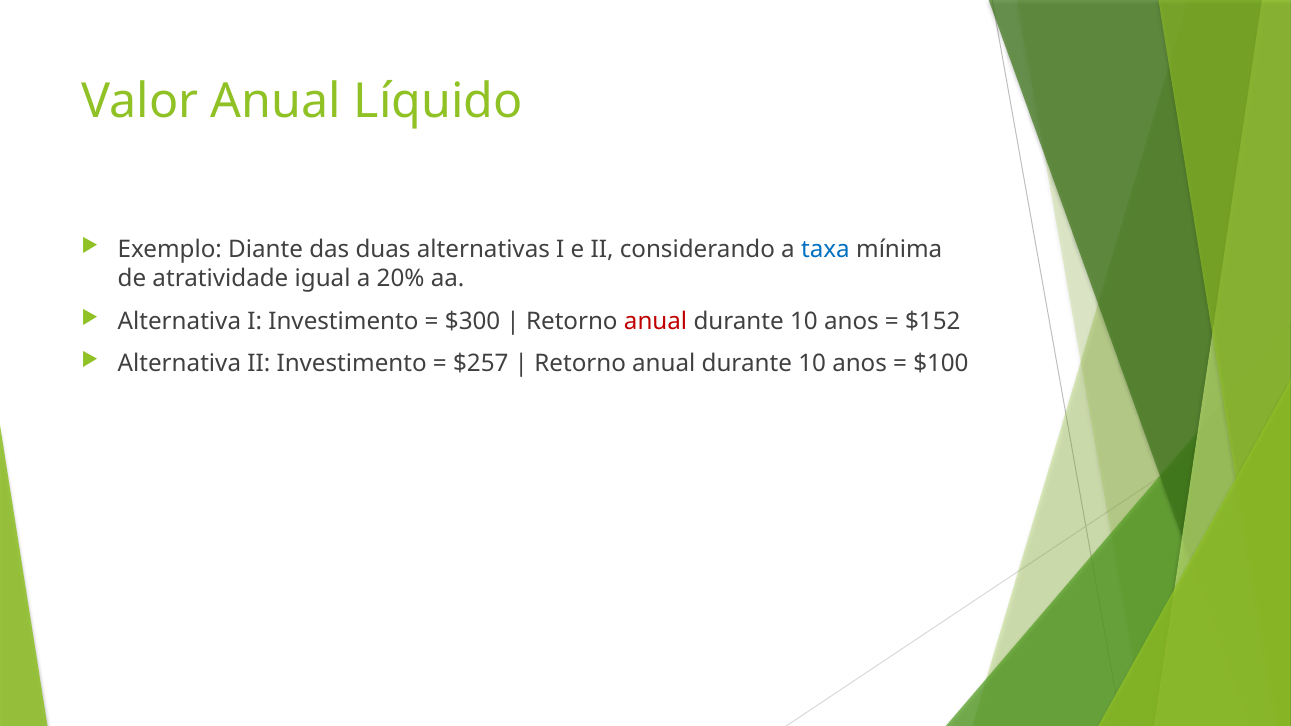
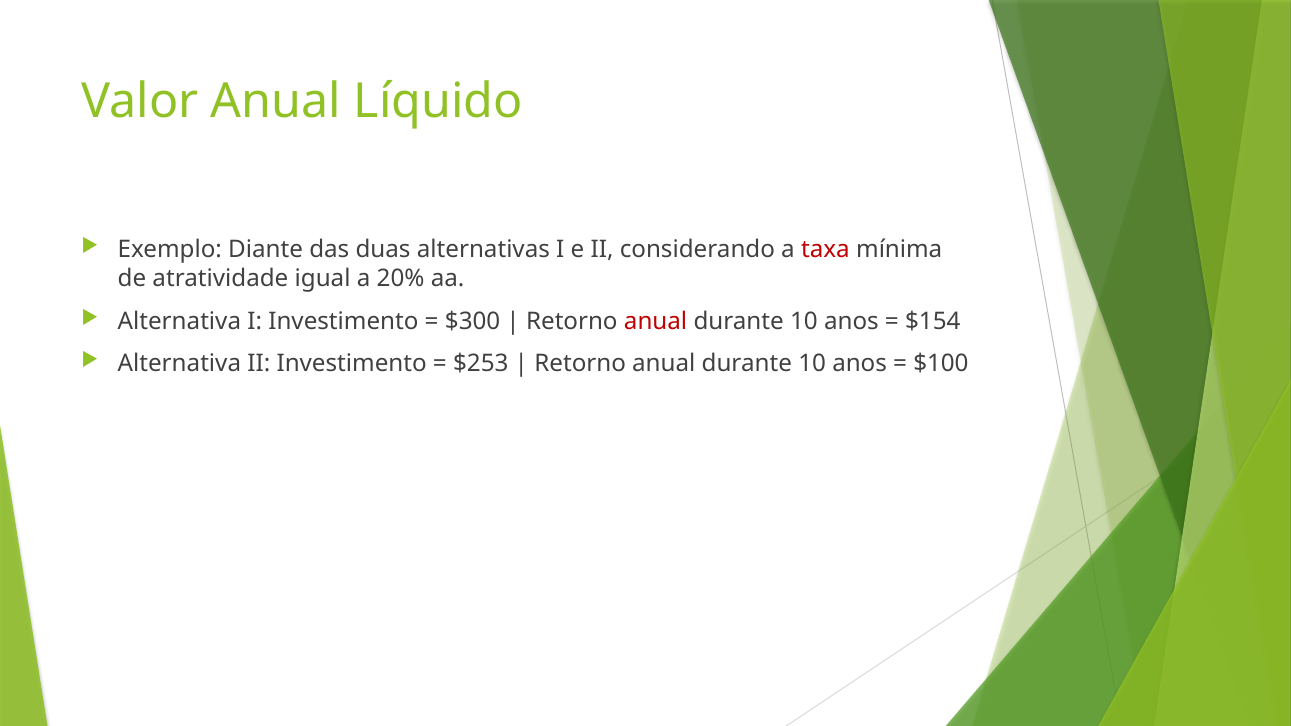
taxa colour: blue -> red
$152: $152 -> $154
$257: $257 -> $253
